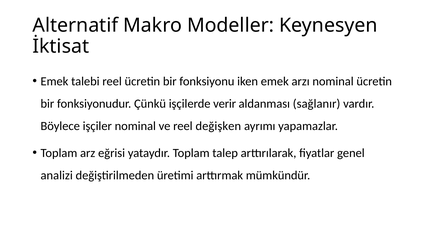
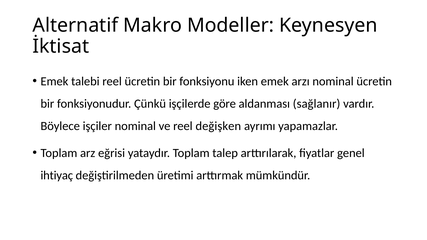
verir: verir -> göre
analizi: analizi -> ihtiyaç
